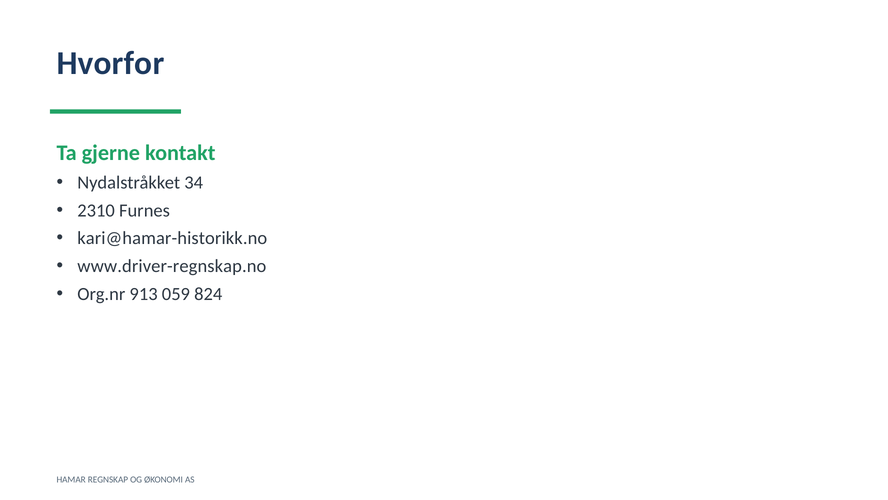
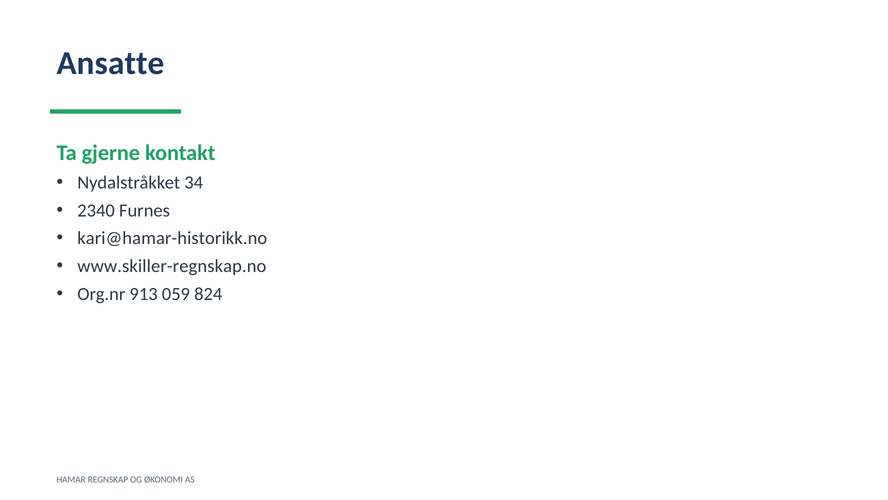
Hvorfor: Hvorfor -> Ansatte
2310: 2310 -> 2340
www.driver-regnskap.no: www.driver-regnskap.no -> www.skiller-regnskap.no
